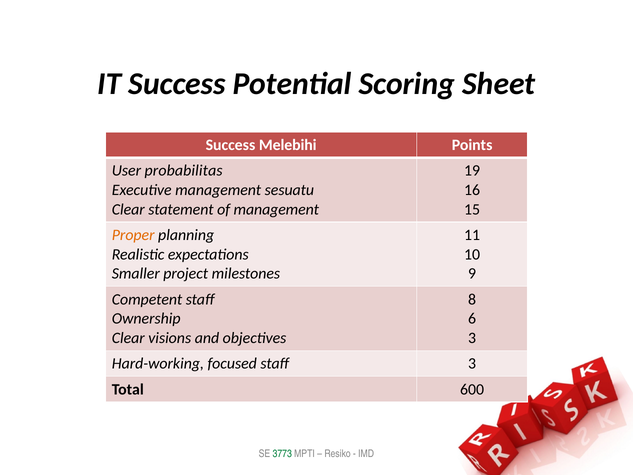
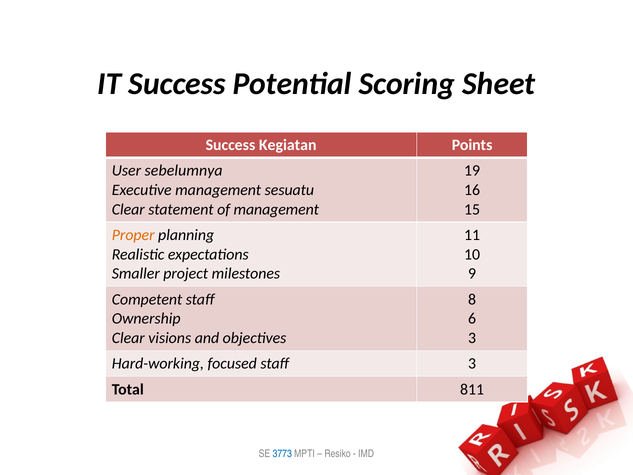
Melebihi: Melebihi -> Kegiatan
probabilitas: probabilitas -> sebelumnya
600: 600 -> 811
3773 colour: green -> blue
